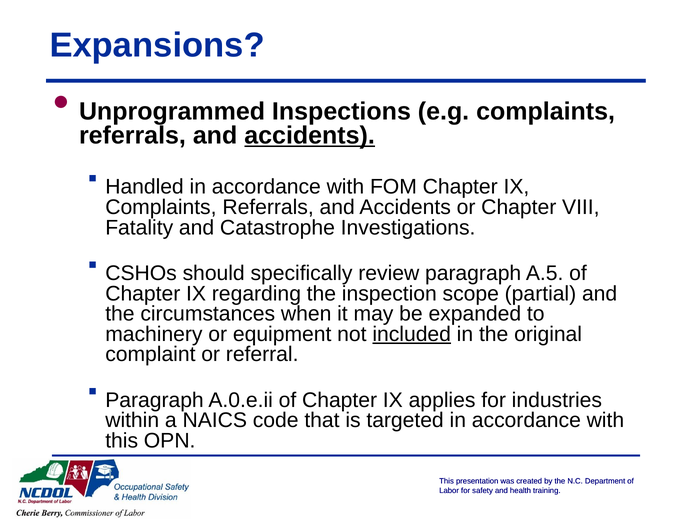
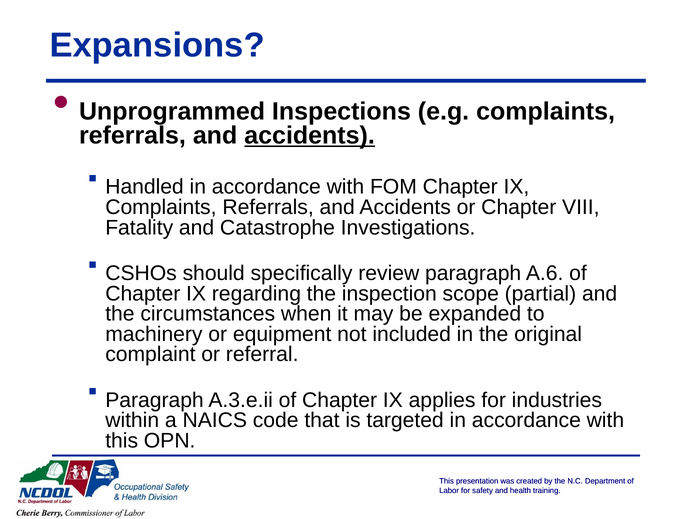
A.5: A.5 -> A.6
included underline: present -> none
A.0.e.ii: A.0.e.ii -> A.3.e.ii
